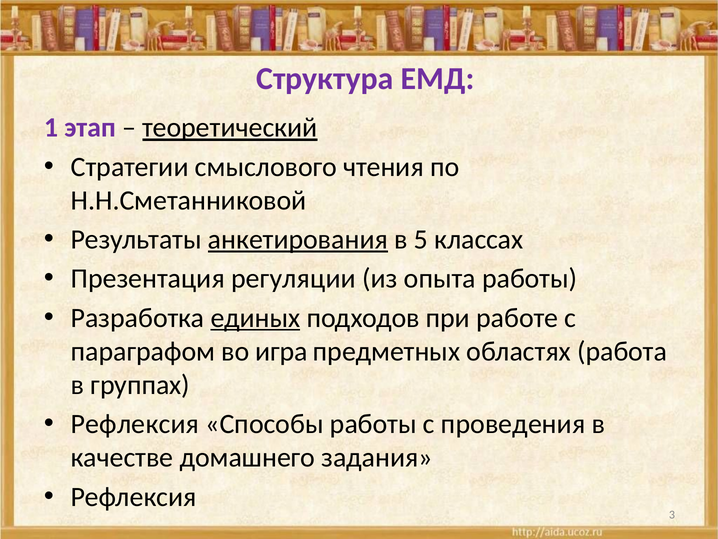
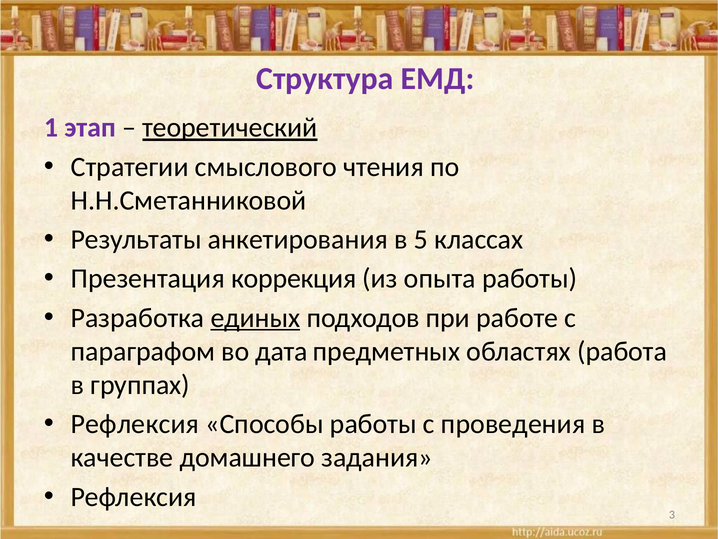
анкетирования underline: present -> none
регуляции: регуляции -> коррекция
игра: игра -> дата
